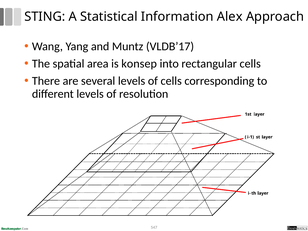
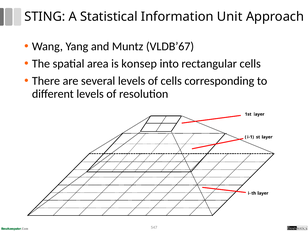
Alex: Alex -> Unit
VLDB’17: VLDB’17 -> VLDB’67
